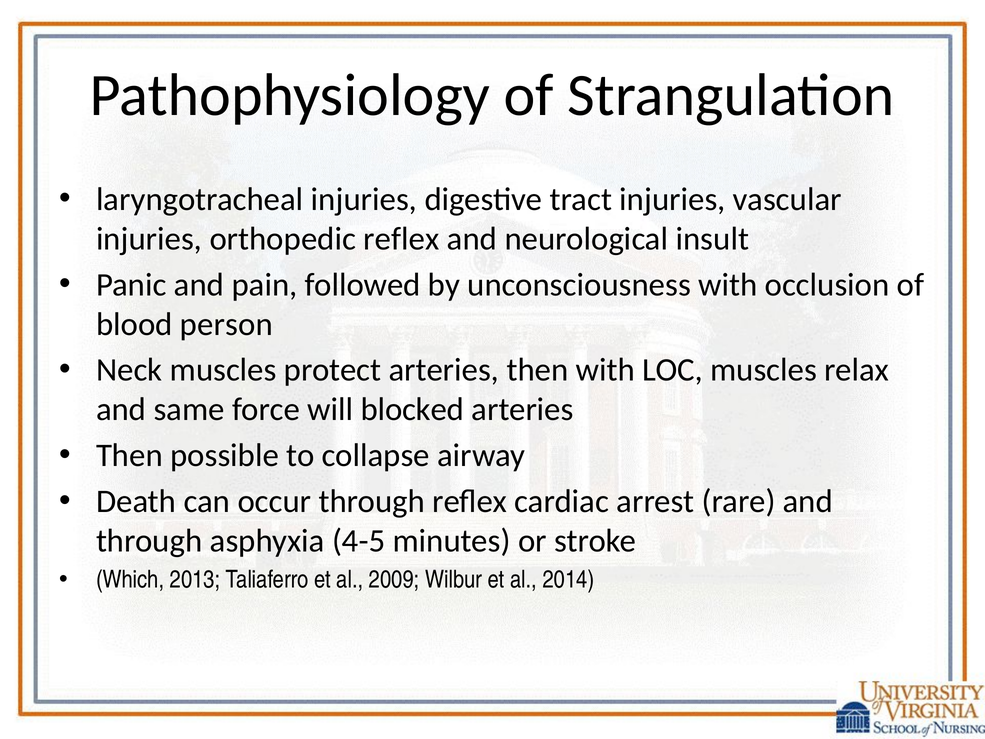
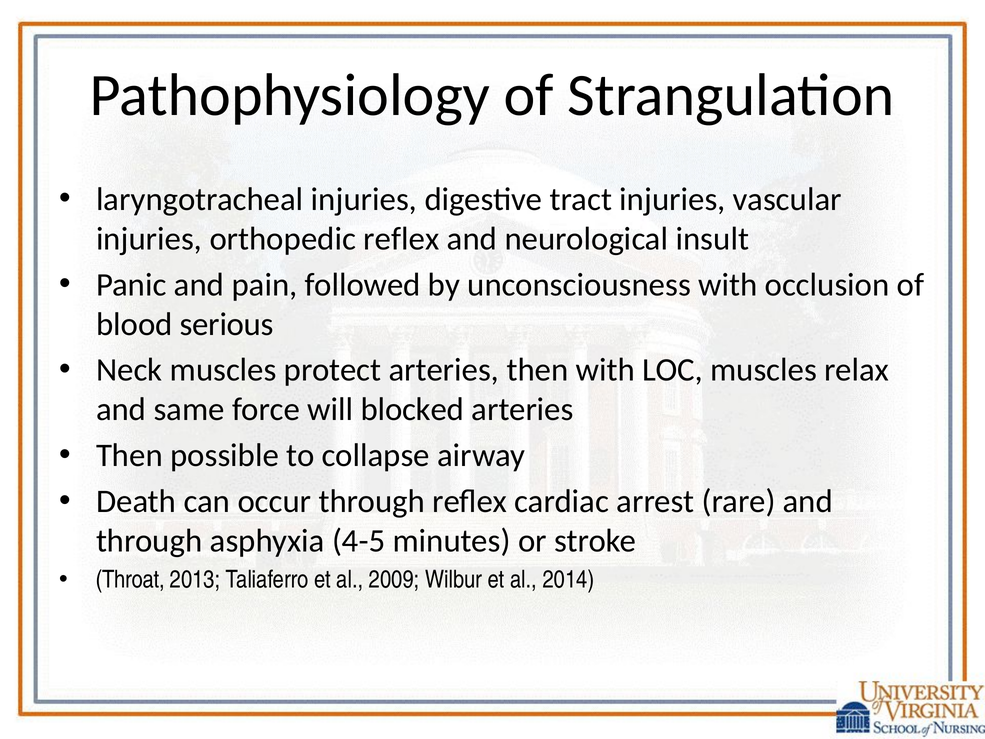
person: person -> serious
Which: Which -> Throat
